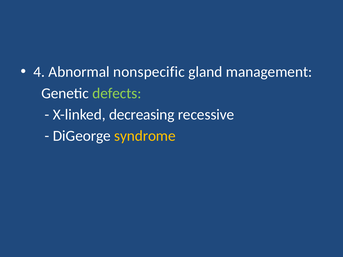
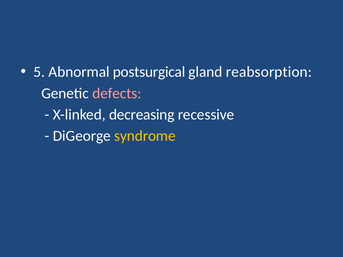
4: 4 -> 5
nonspecific: nonspecific -> postsurgical
management: management -> reabsorption
defects colour: light green -> pink
